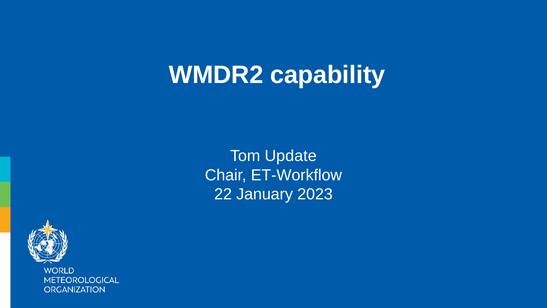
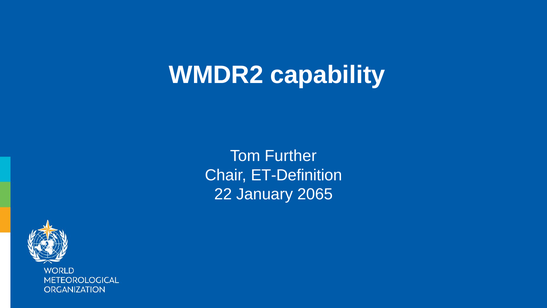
Update: Update -> Further
ET-Workflow: ET-Workflow -> ET-Definition
2023: 2023 -> 2065
